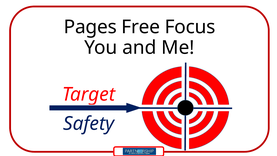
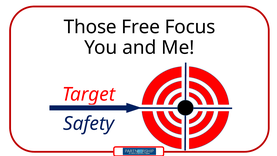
Pages: Pages -> Those
